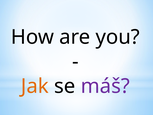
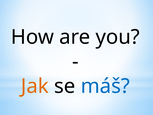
máš colour: purple -> blue
